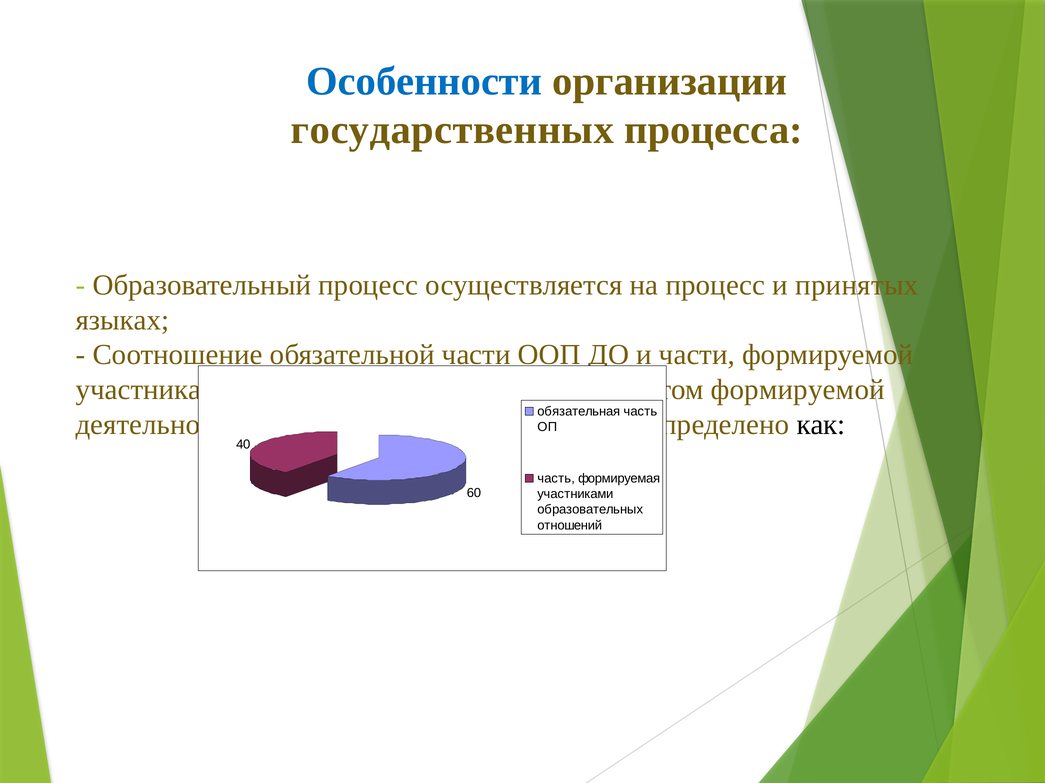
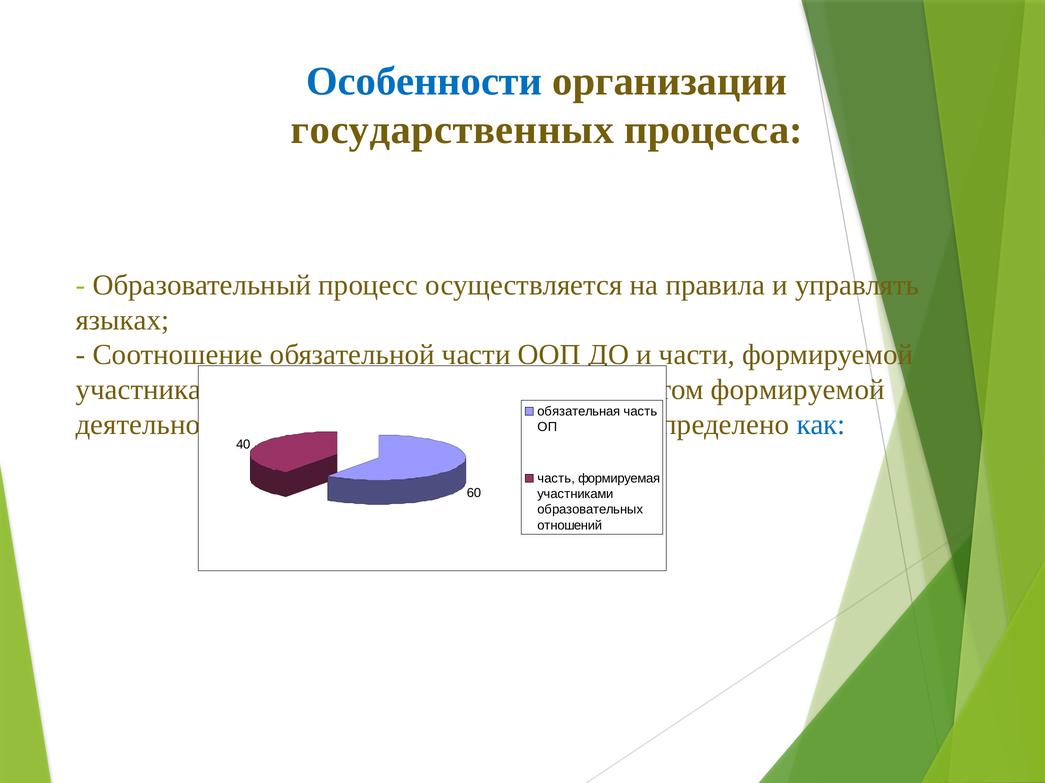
на процесс: процесс -> правила
принятых: принятых -> управлять
как colour: black -> blue
